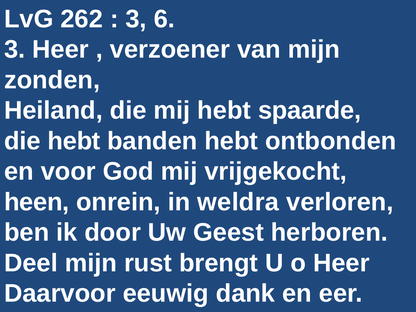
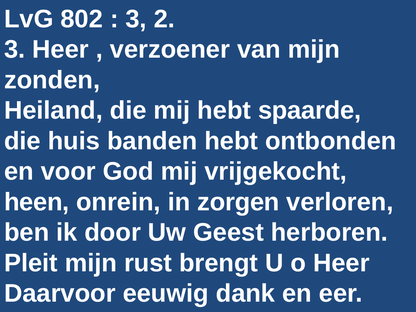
262: 262 -> 802
6: 6 -> 2
die hebt: hebt -> huis
weldra: weldra -> zorgen
Deel: Deel -> Pleit
